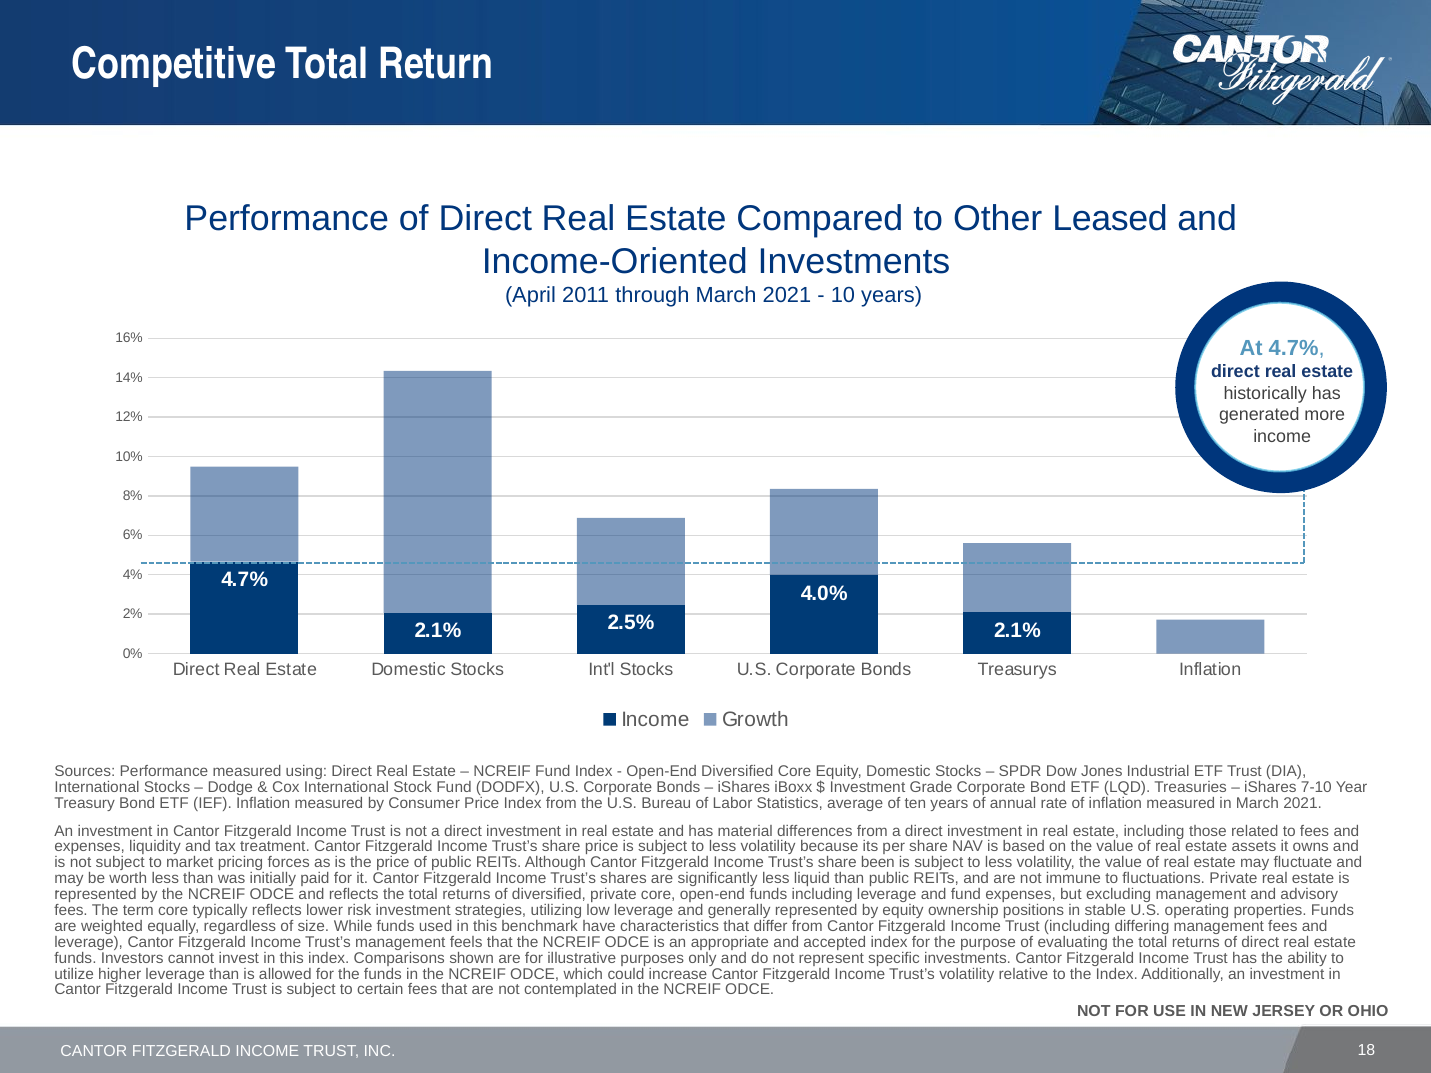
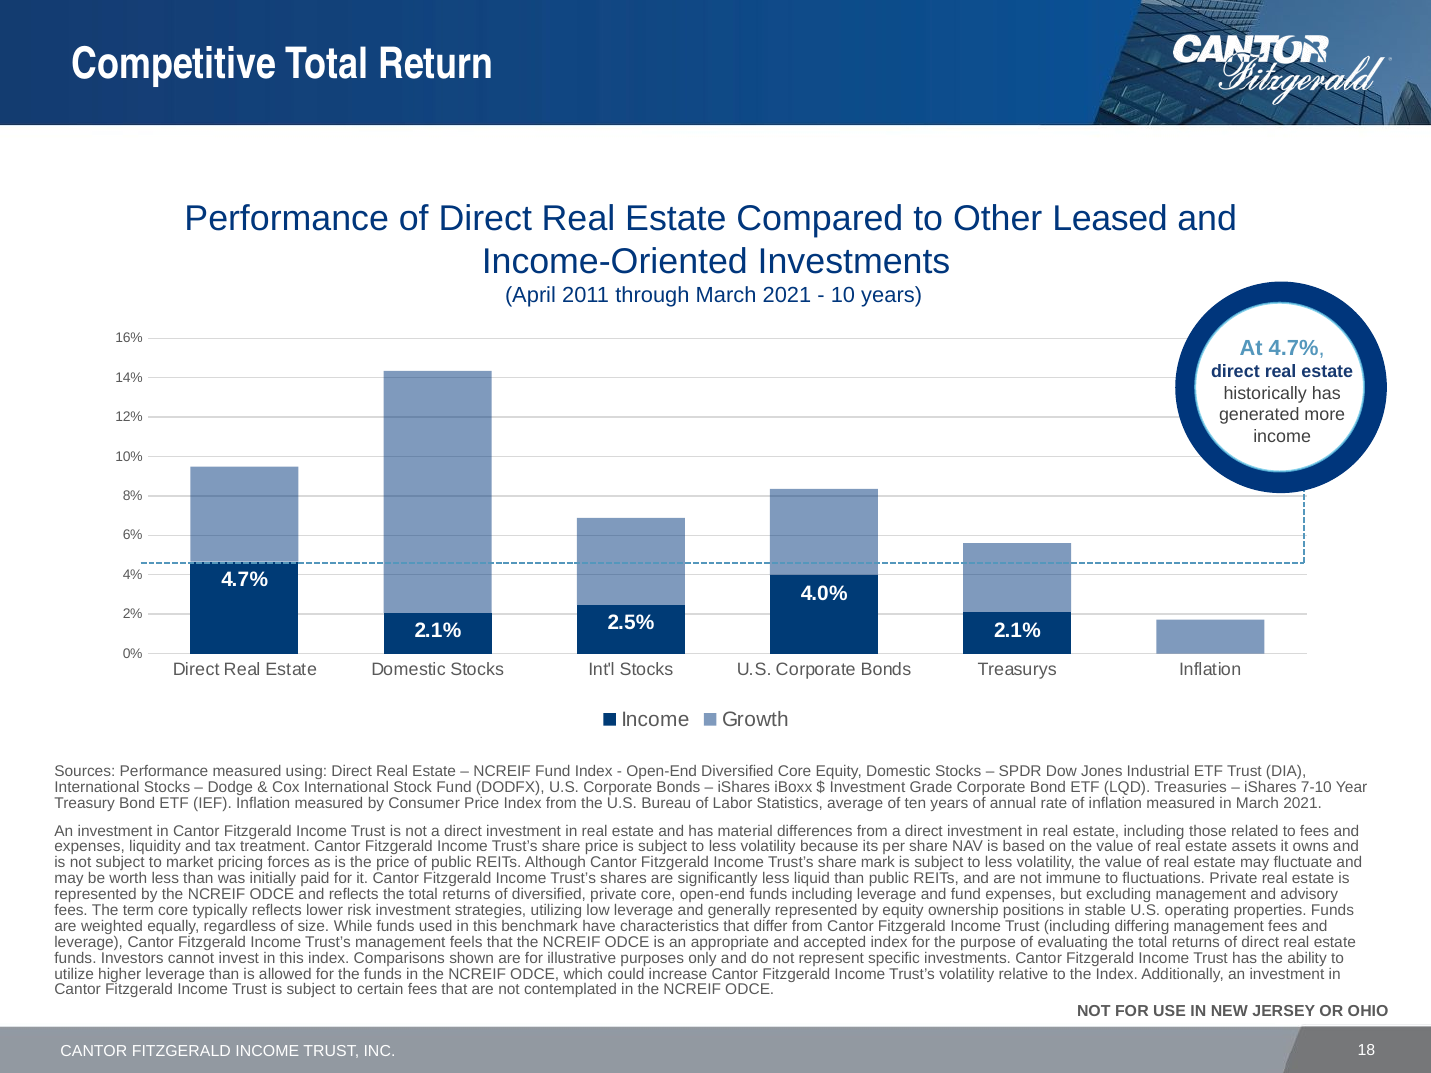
been: been -> mark
